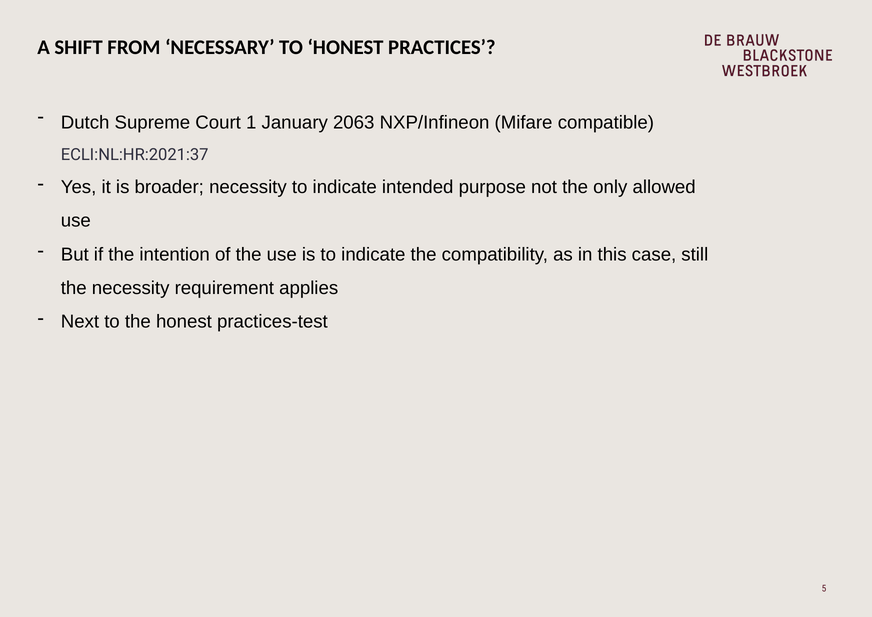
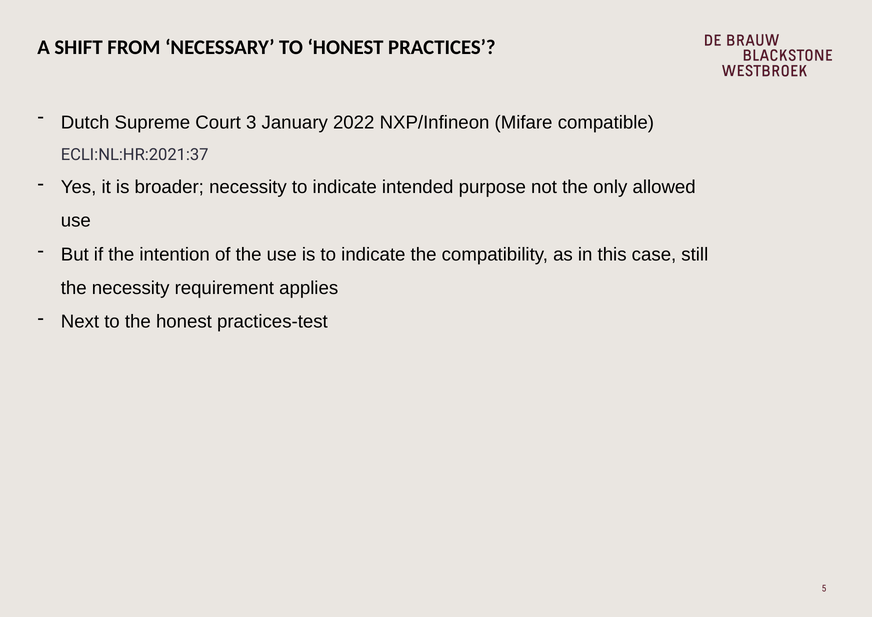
1: 1 -> 3
2063: 2063 -> 2022
